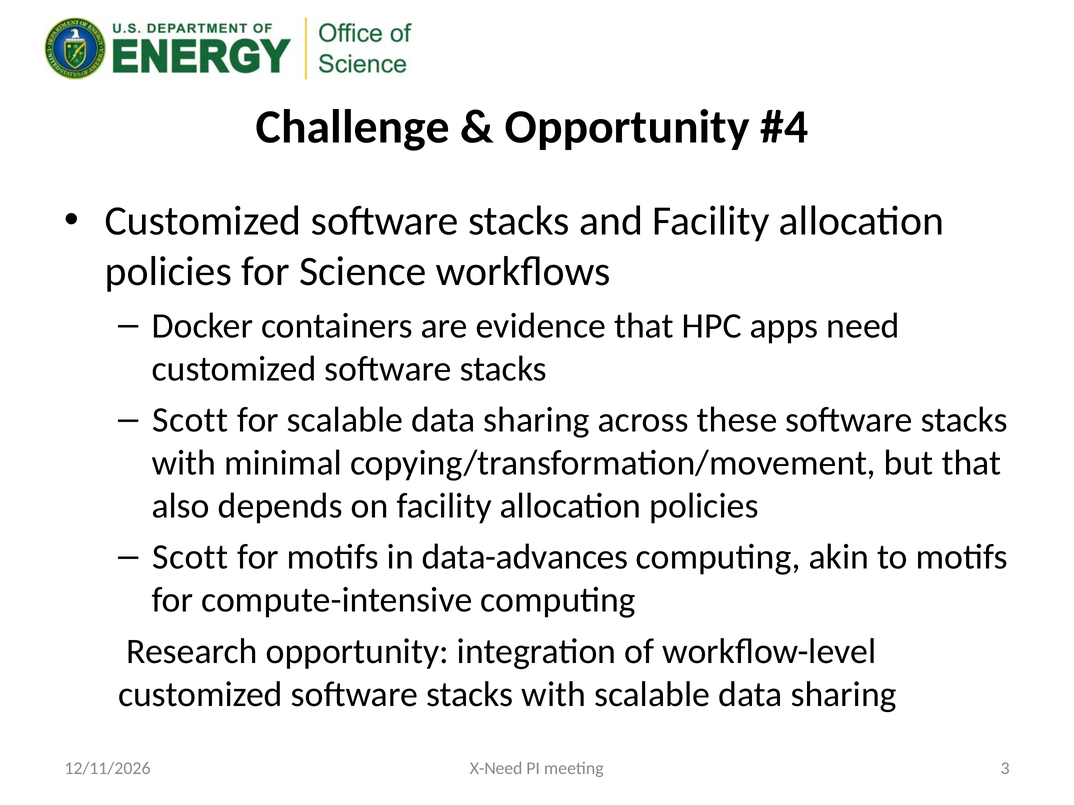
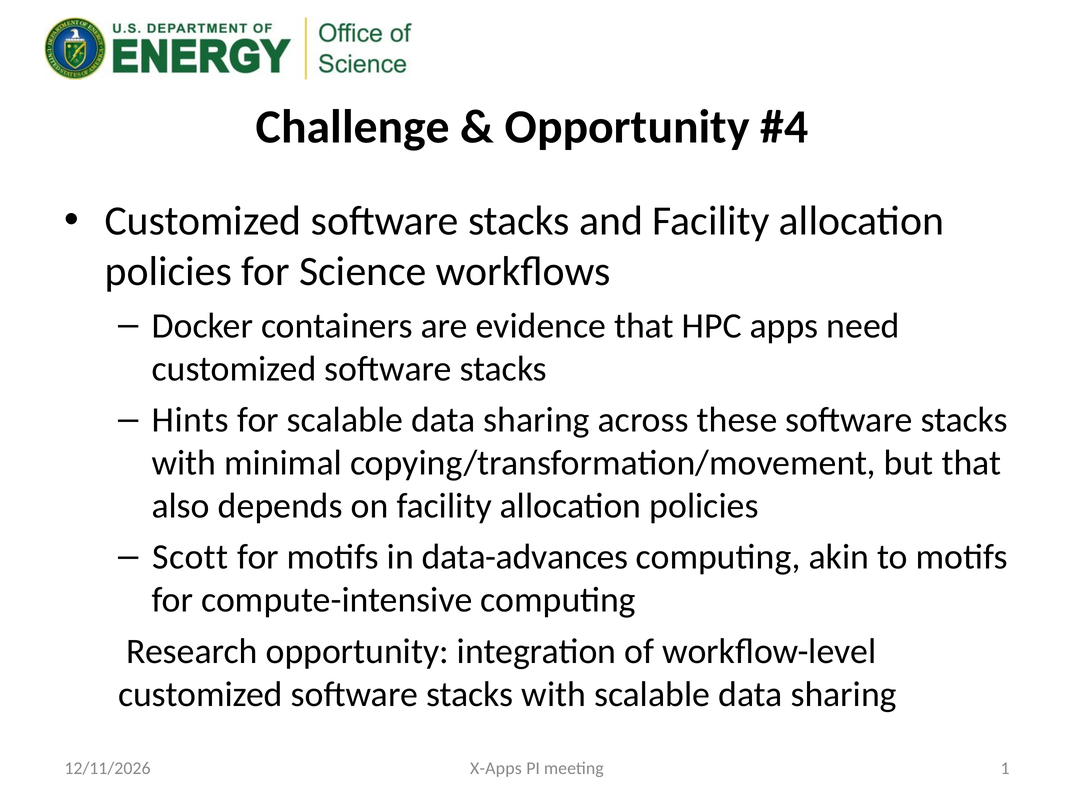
Scott at (190, 420): Scott -> Hints
X-Need: X-Need -> X-Apps
3: 3 -> 1
